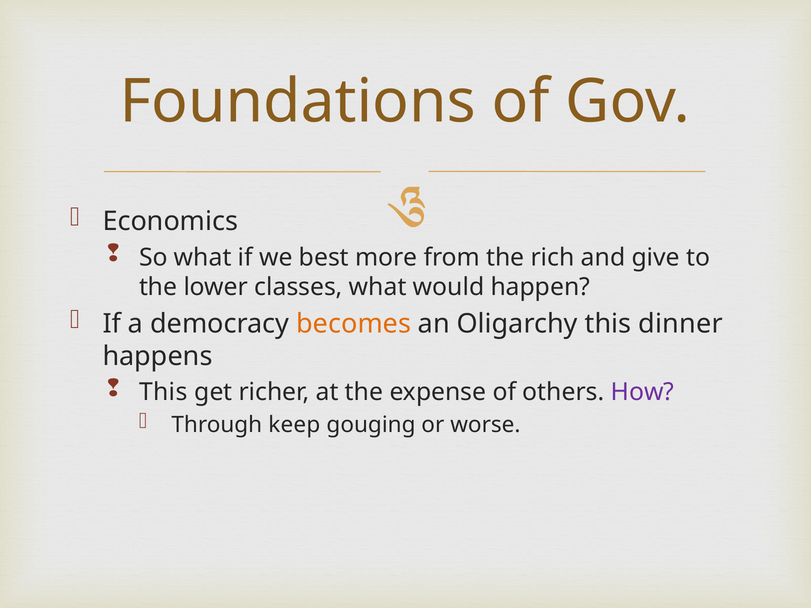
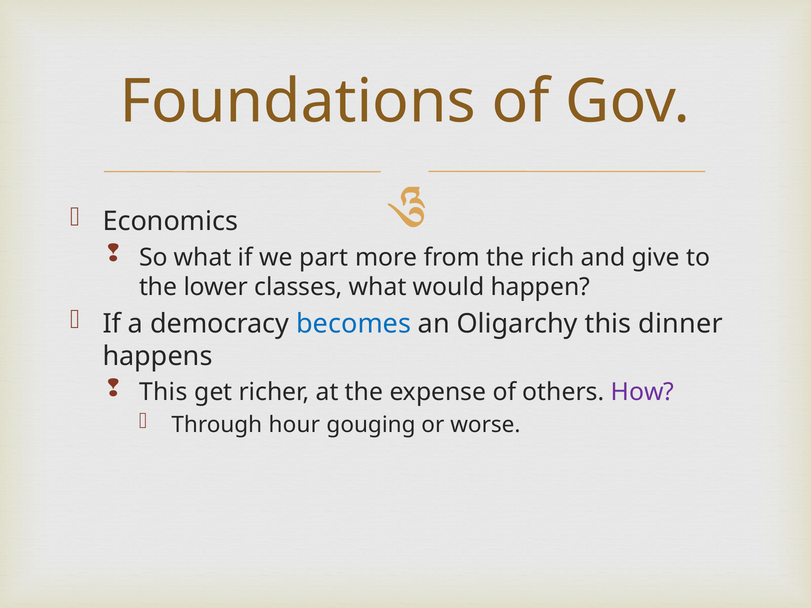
best: best -> part
becomes colour: orange -> blue
keep: keep -> hour
